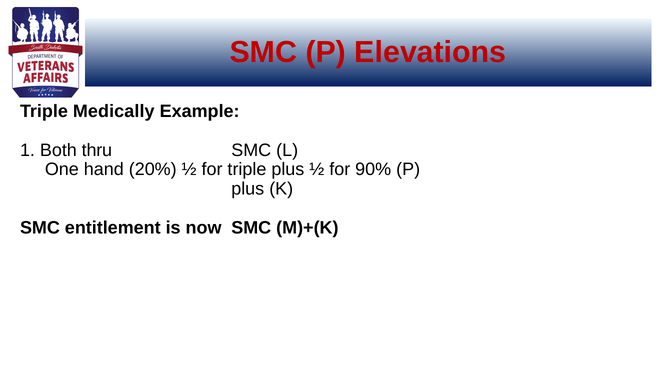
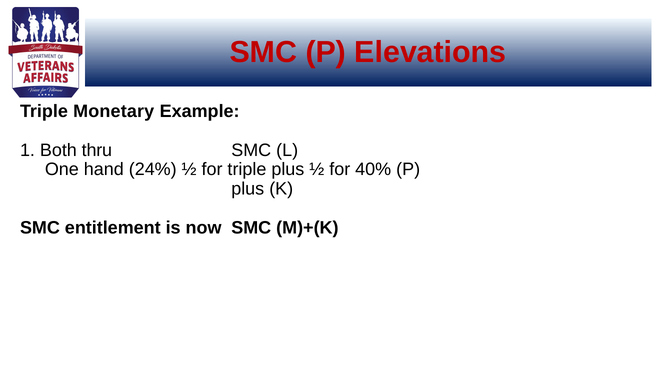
Medically: Medically -> Monetary
20%: 20% -> 24%
90%: 90% -> 40%
